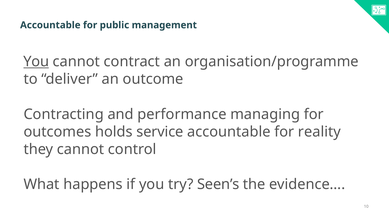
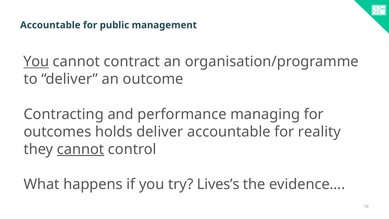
holds service: service -> deliver
cannot at (81, 149) underline: none -> present
Seen’s: Seen’s -> Lives’s
